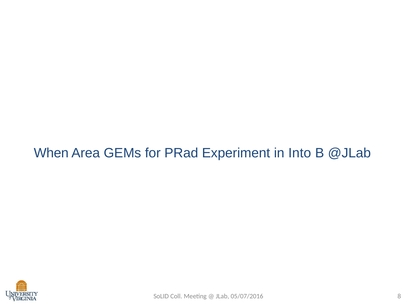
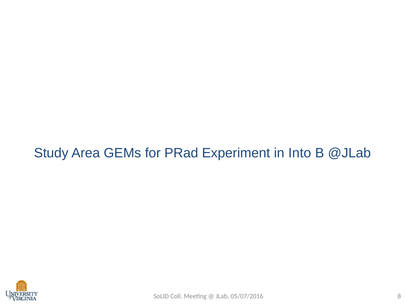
When: When -> Study
